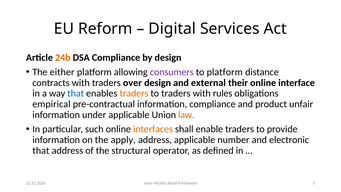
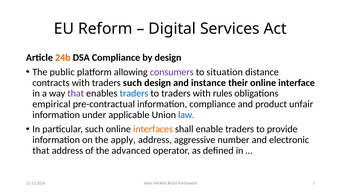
either: either -> public
to platform: platform -> situation
traders over: over -> such
external: external -> instance
that at (76, 93) colour: blue -> purple
traders at (134, 93) colour: orange -> blue
law colour: orange -> blue
address applicable: applicable -> aggressive
structural: structural -> advanced
